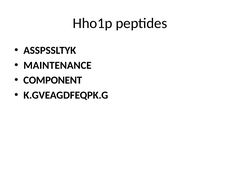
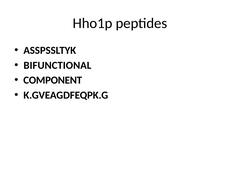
MAINTENANCE: MAINTENANCE -> BIFUNCTIONAL
